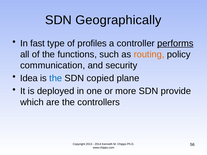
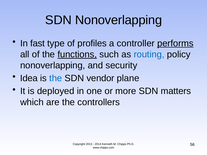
SDN Geographically: Geographically -> Nonoverlapping
functions underline: none -> present
routing colour: orange -> blue
communication at (53, 66): communication -> nonoverlapping
copied: copied -> vendor
provide: provide -> matters
